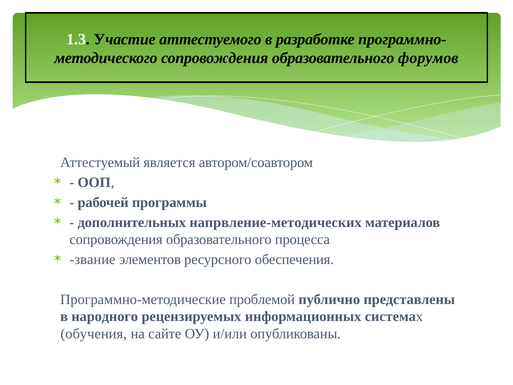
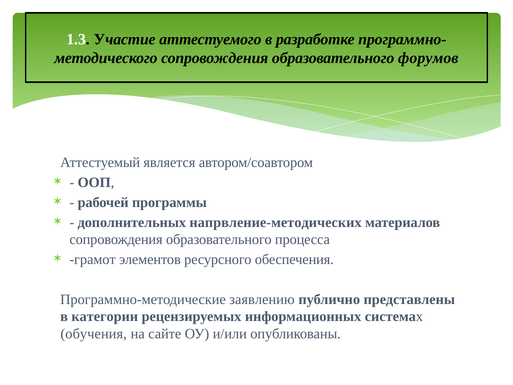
звание: звание -> грамот
проблемой: проблемой -> заявлению
народного: народного -> категории
